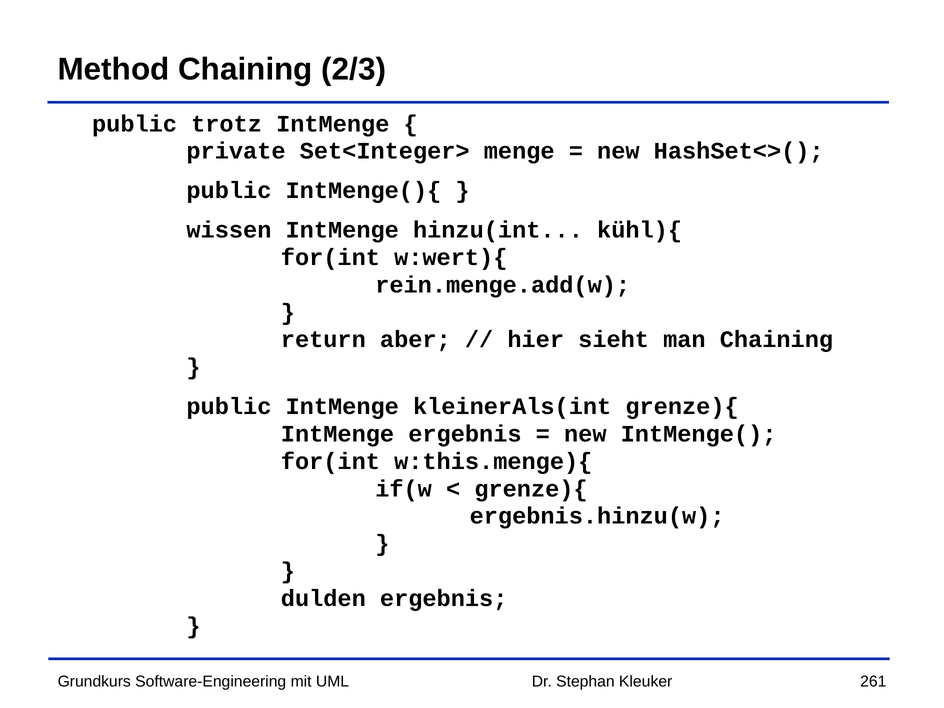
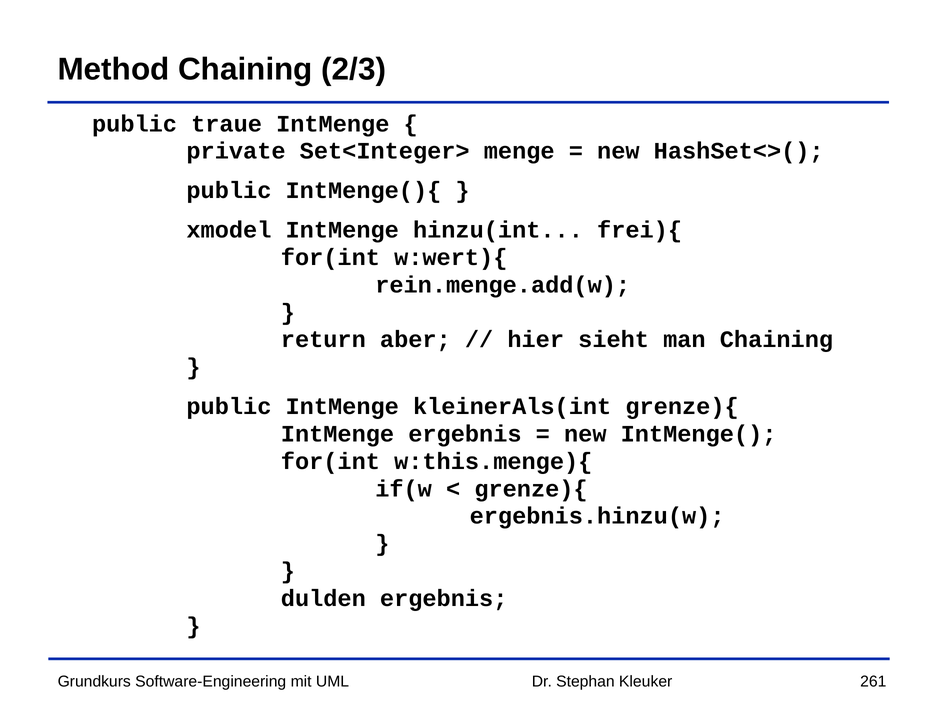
trotz: trotz -> traue
wissen: wissen -> xmodel
kühl){: kühl){ -> frei){
